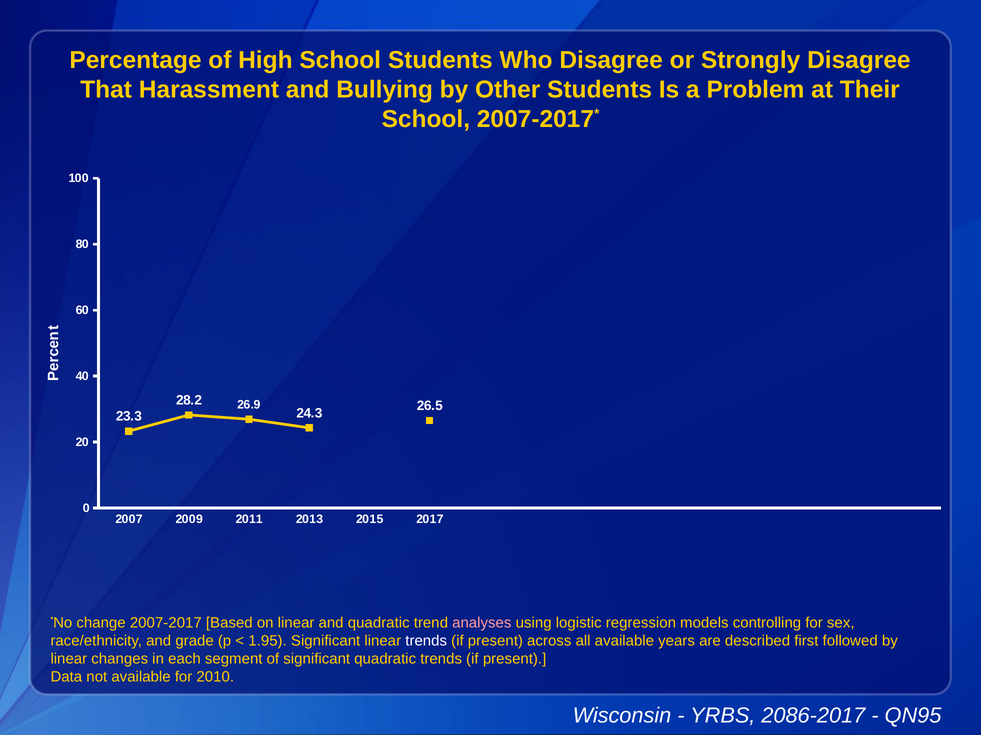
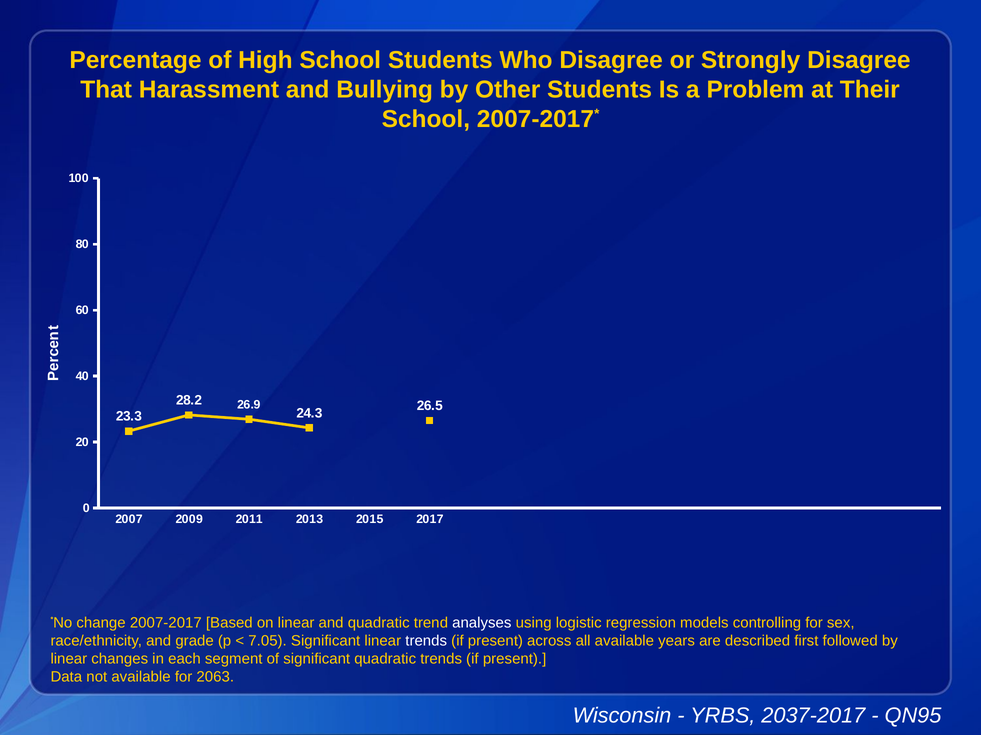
analyses colour: pink -> white
1.95: 1.95 -> 7.05
2010: 2010 -> 2063
2086-2017: 2086-2017 -> 2037-2017
